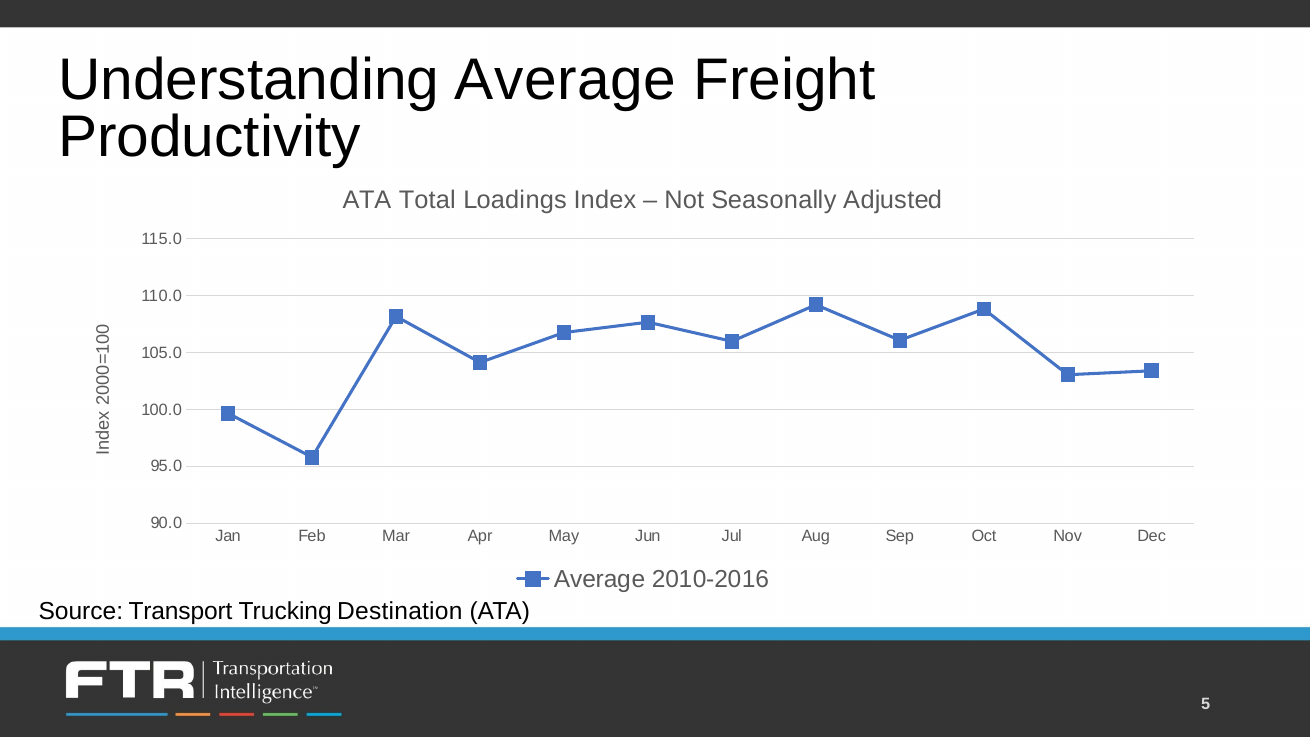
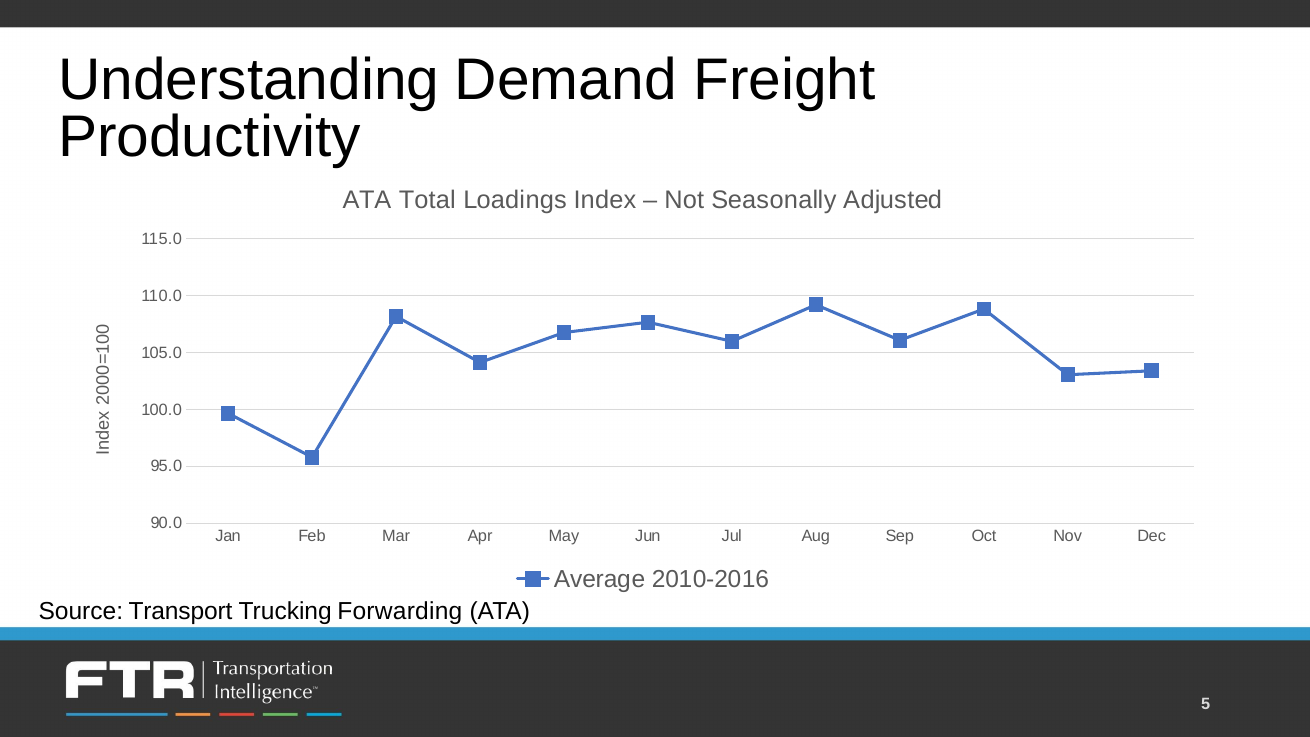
Understanding Average: Average -> Demand
Destination: Destination -> Forwarding
